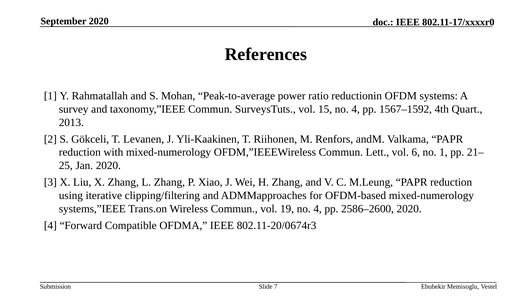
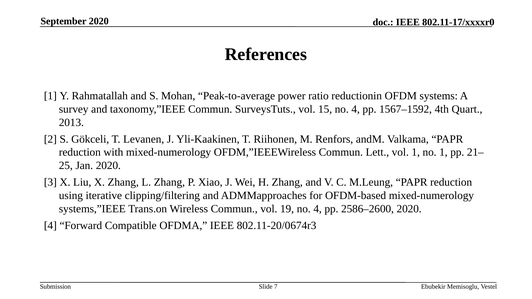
vol 6: 6 -> 1
